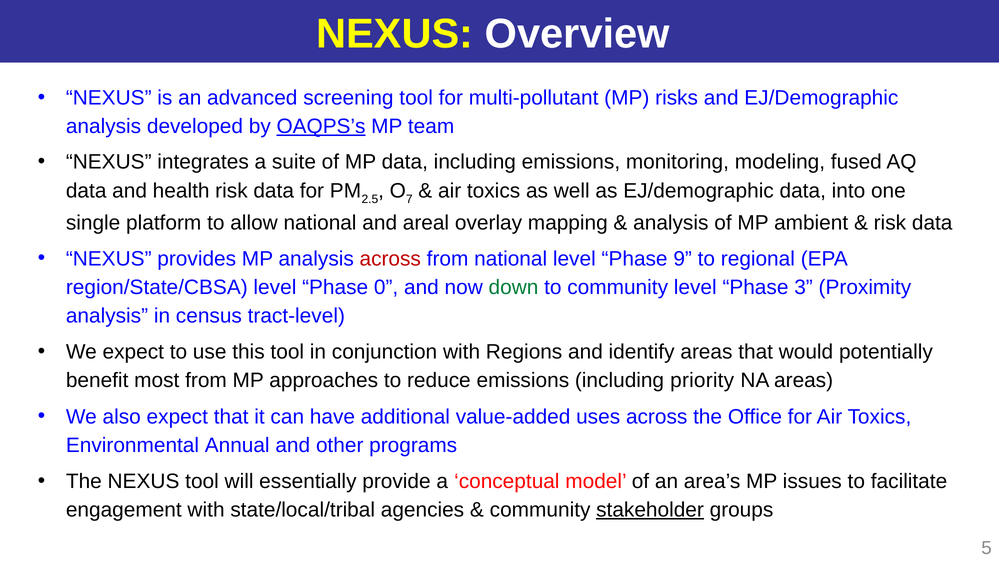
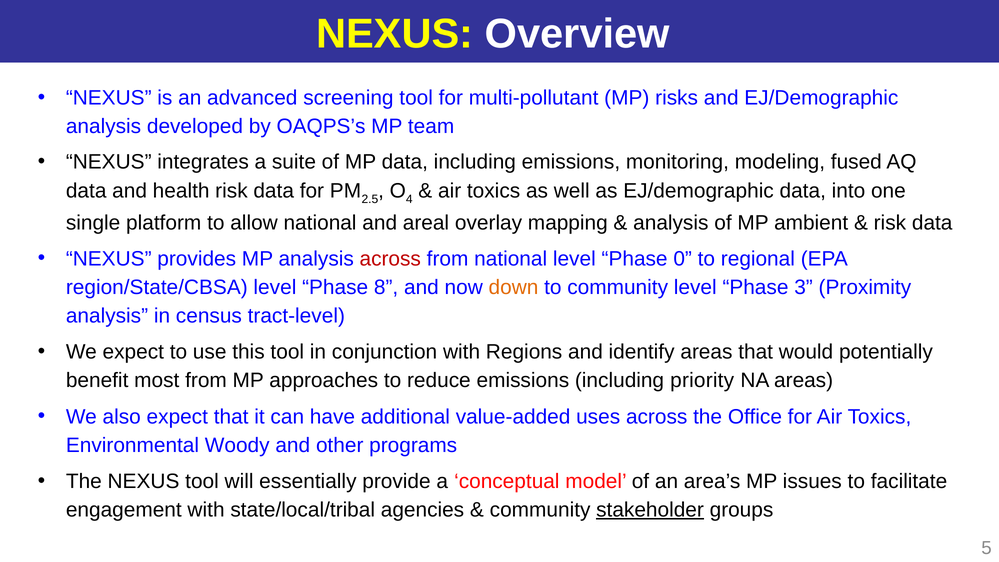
OAQPS’s underline: present -> none
7: 7 -> 4
9: 9 -> 0
0: 0 -> 8
down colour: green -> orange
Annual: Annual -> Woody
